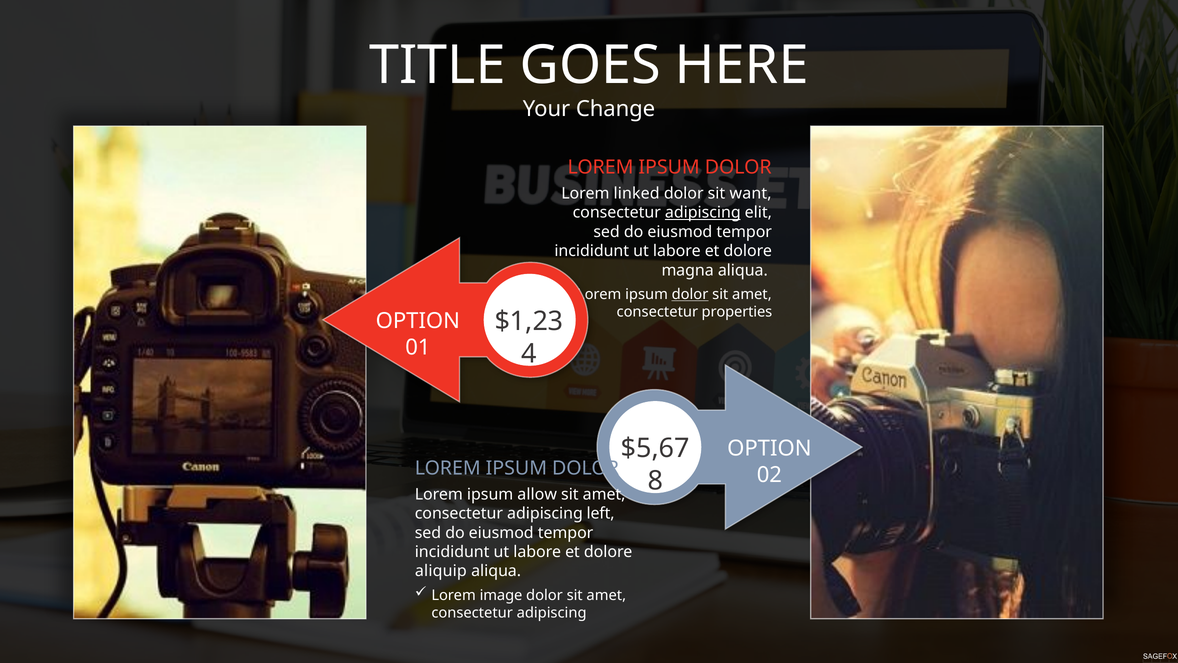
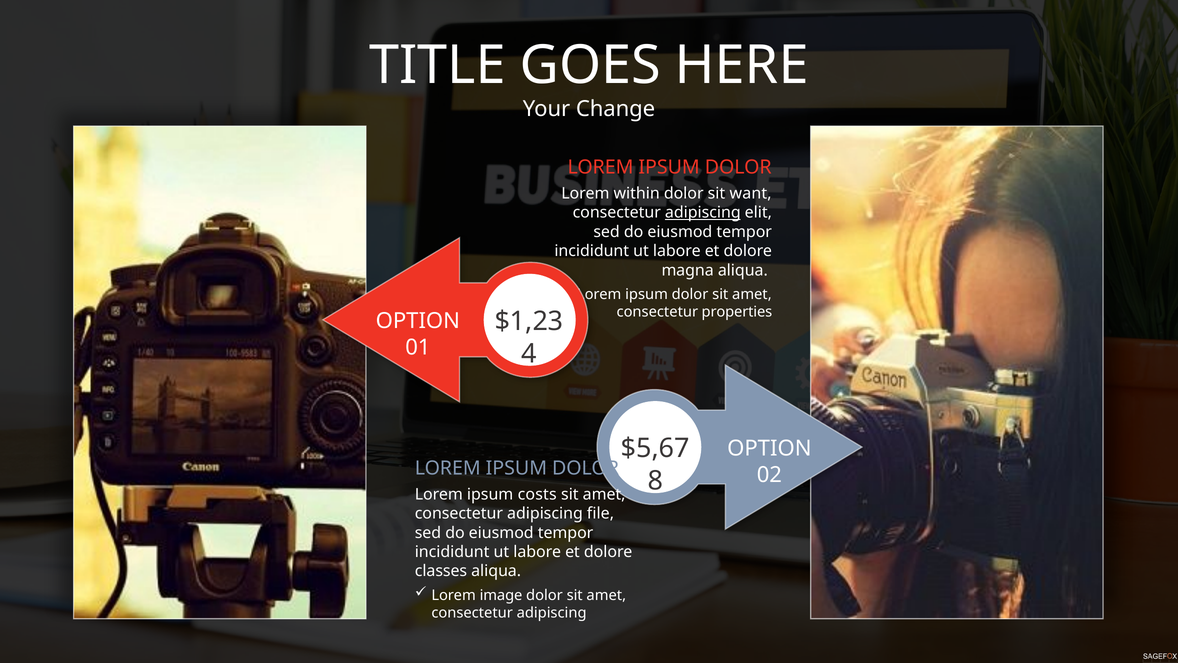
linked: linked -> within
dolor at (690, 294) underline: present -> none
allow: allow -> costs
left: left -> file
aliquip: aliquip -> classes
